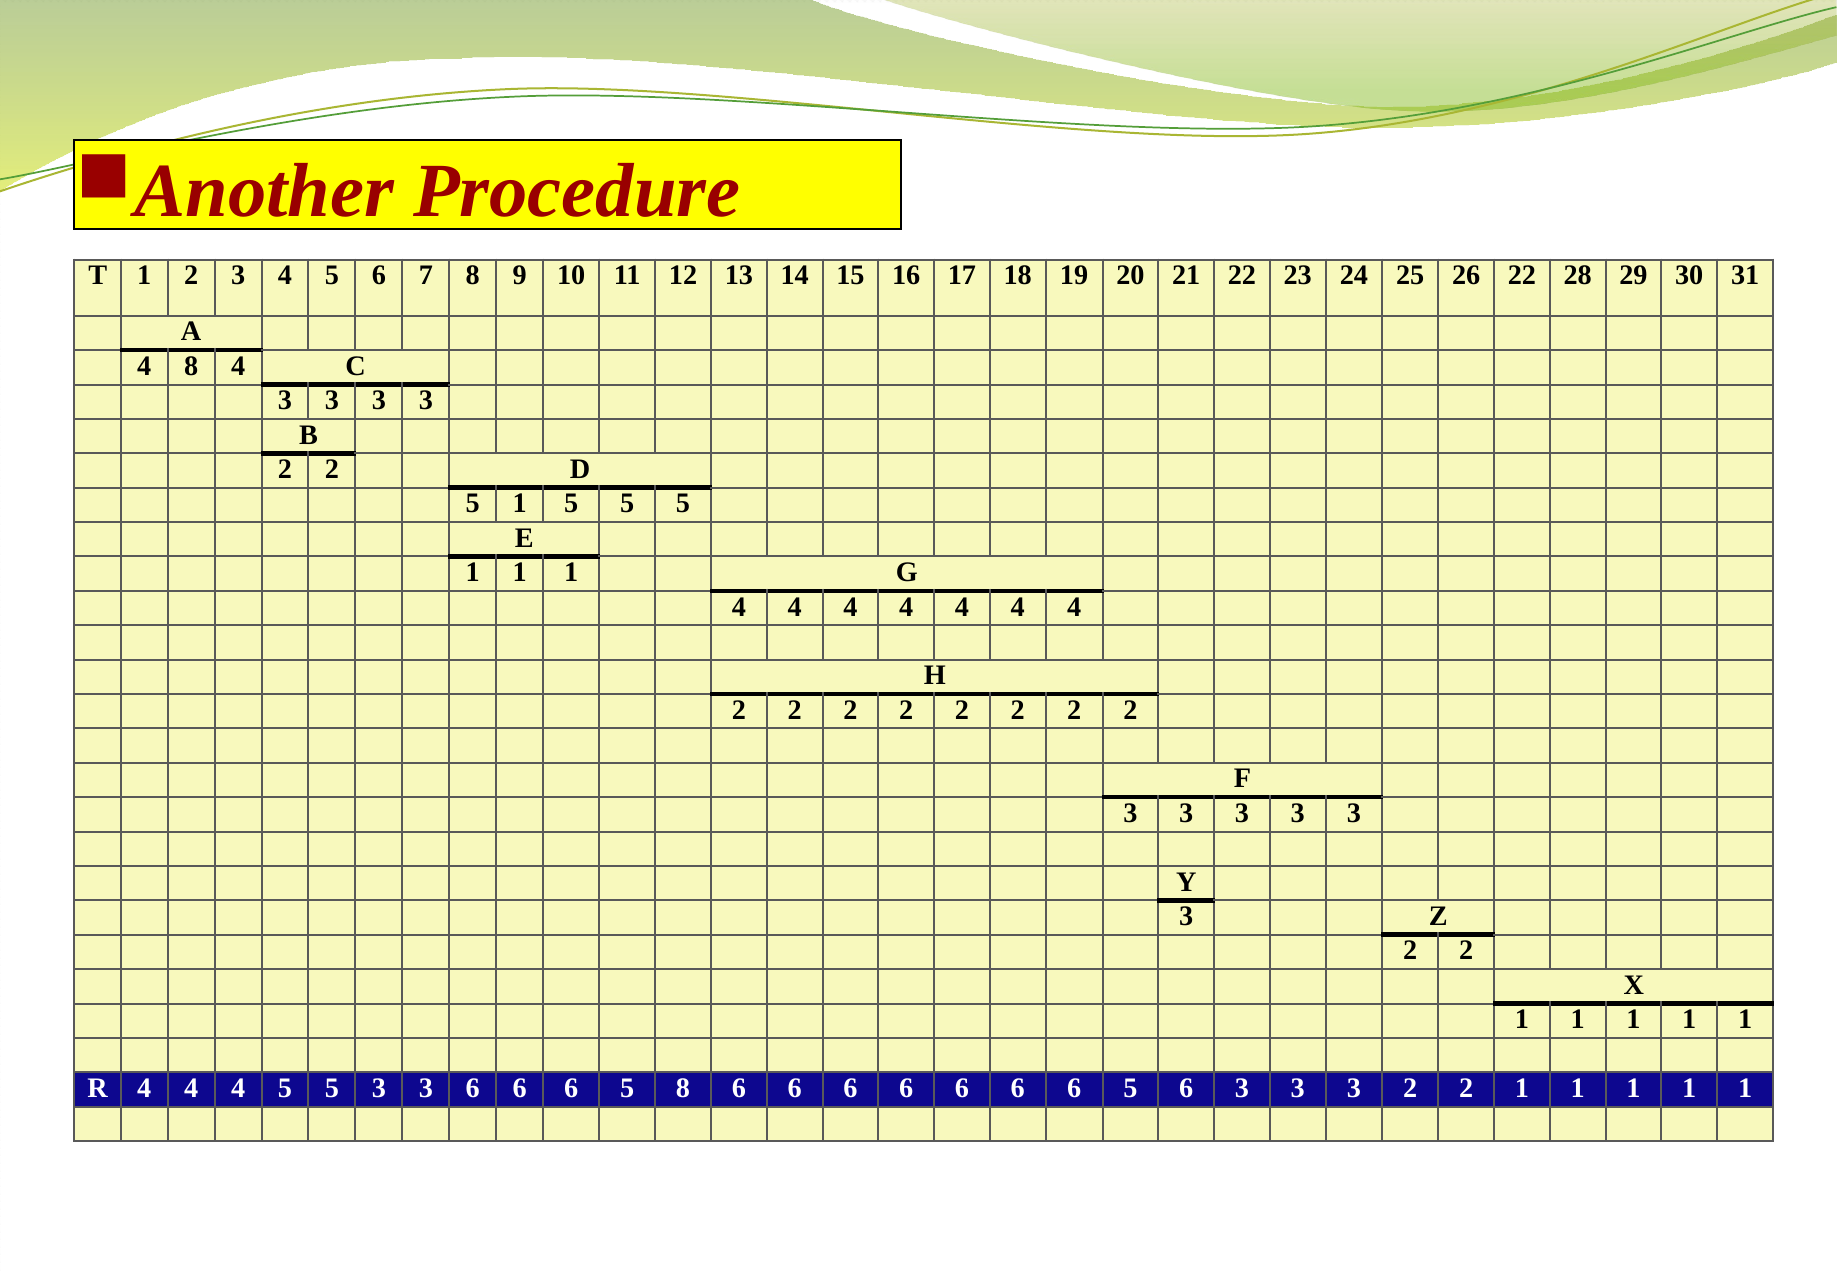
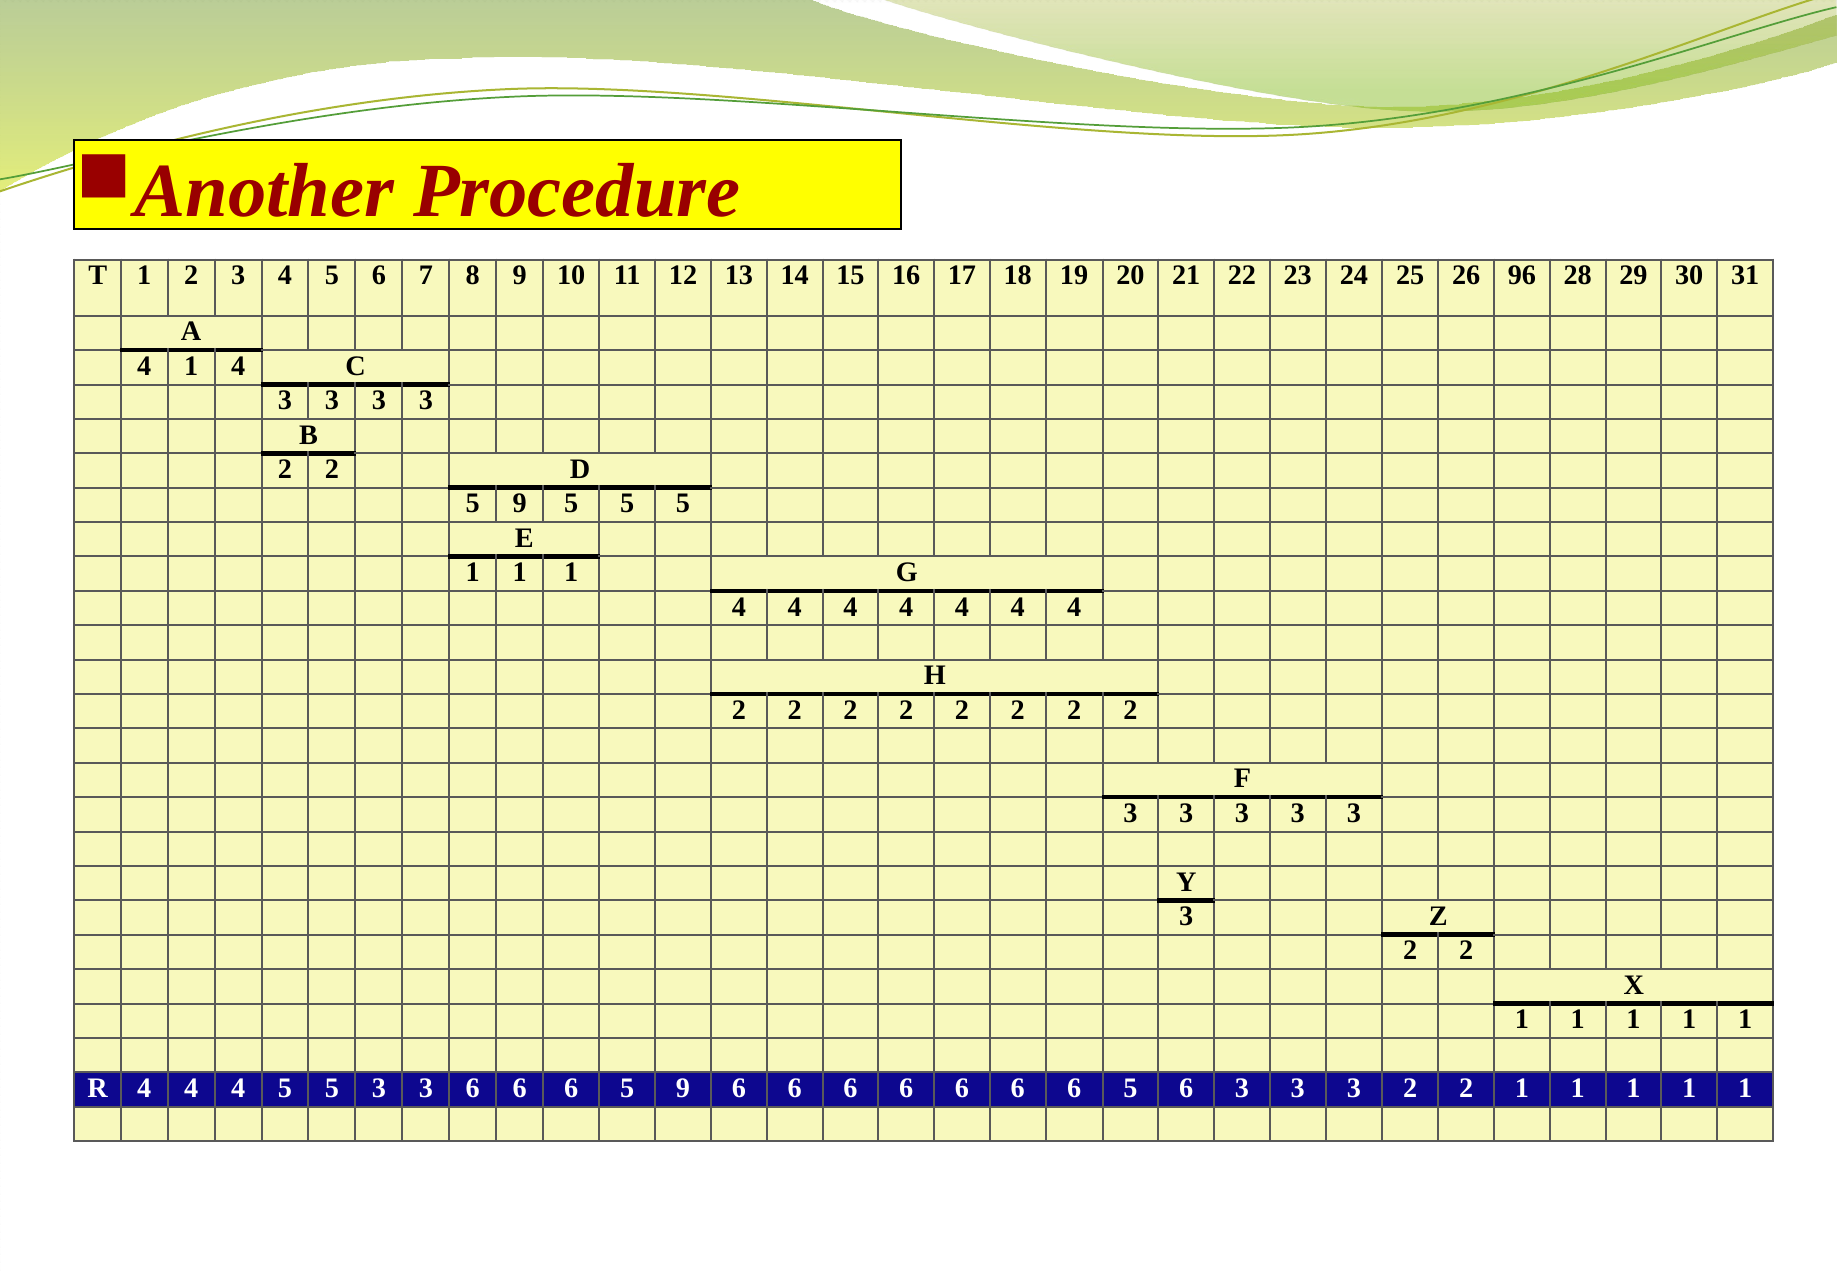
26 22: 22 -> 96
4 8: 8 -> 1
1 at (520, 503): 1 -> 9
6 5 8: 8 -> 9
